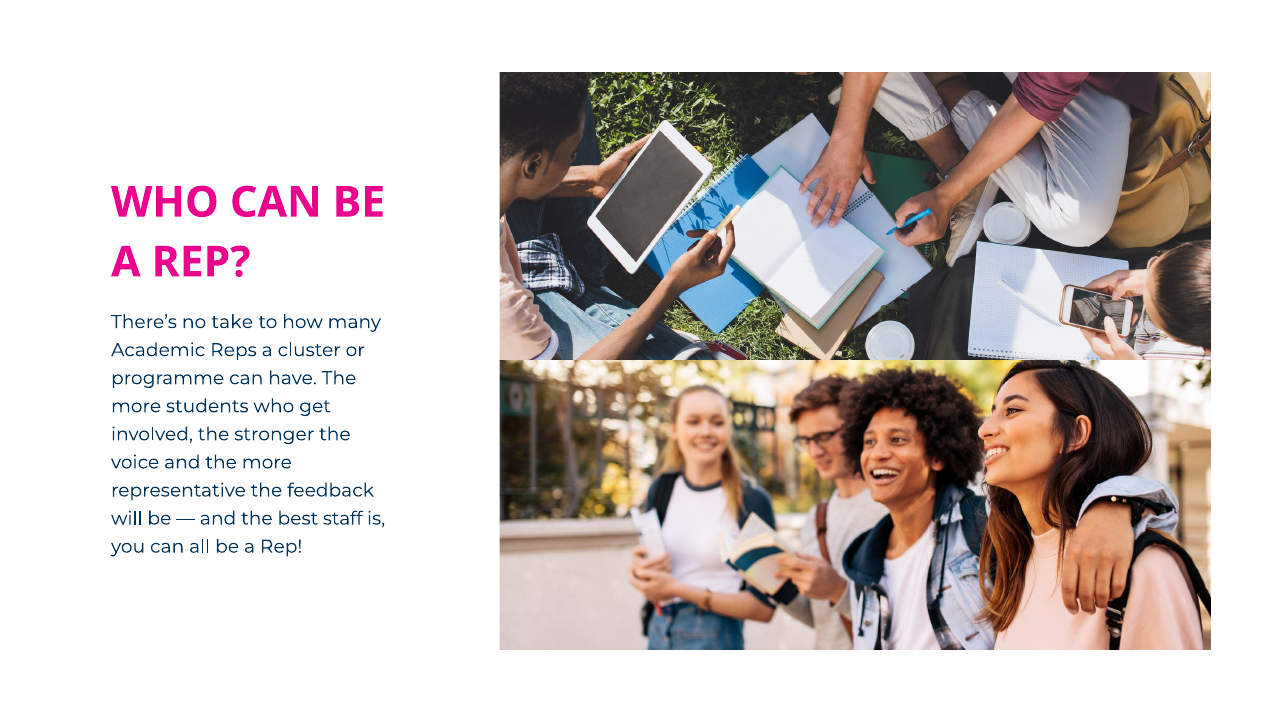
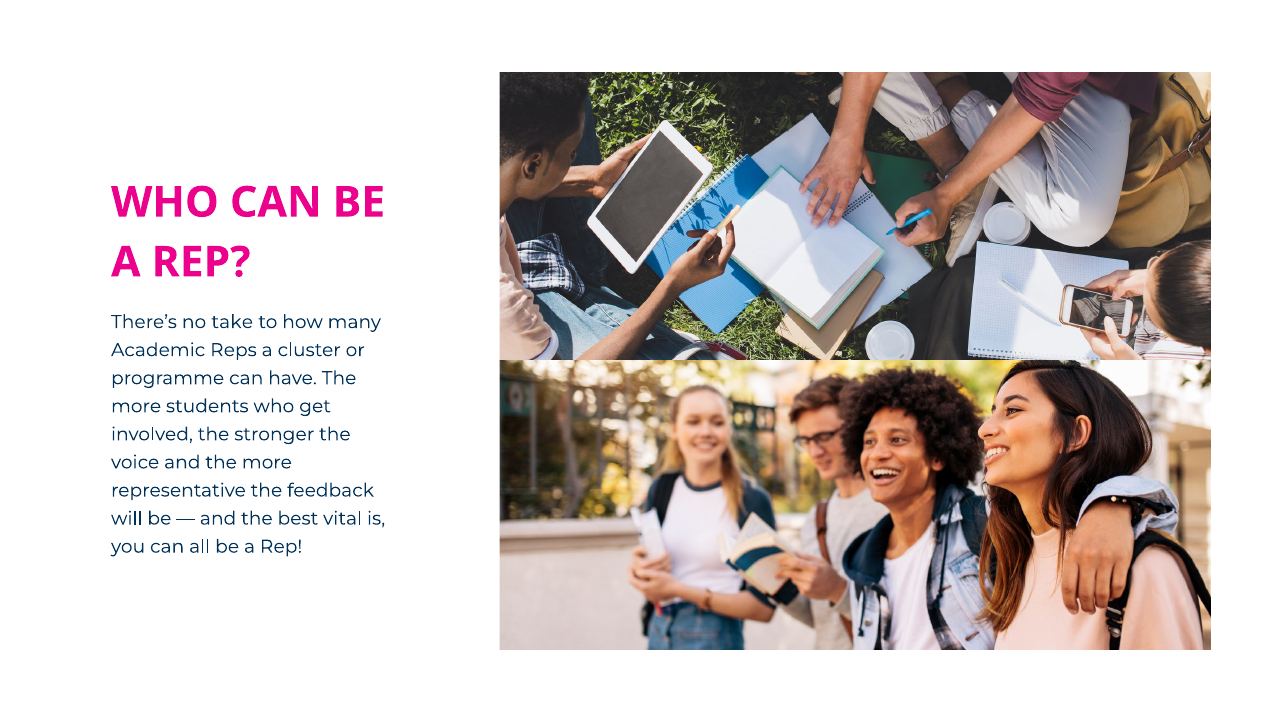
staff: staff -> vital
